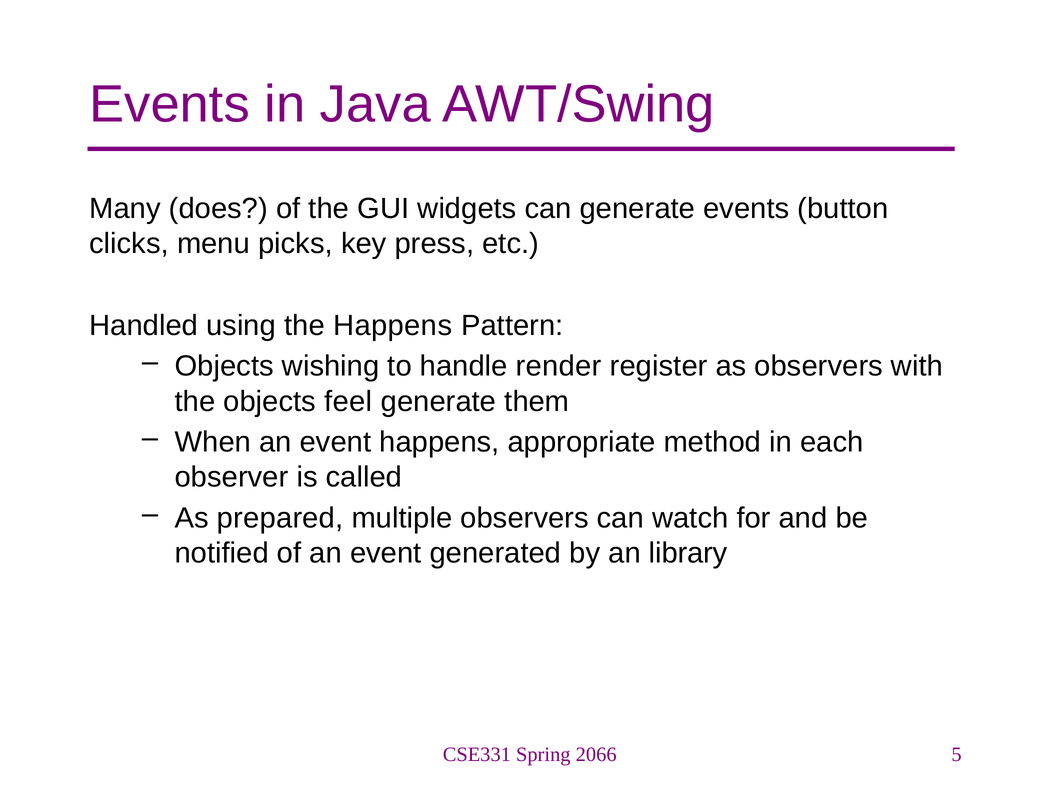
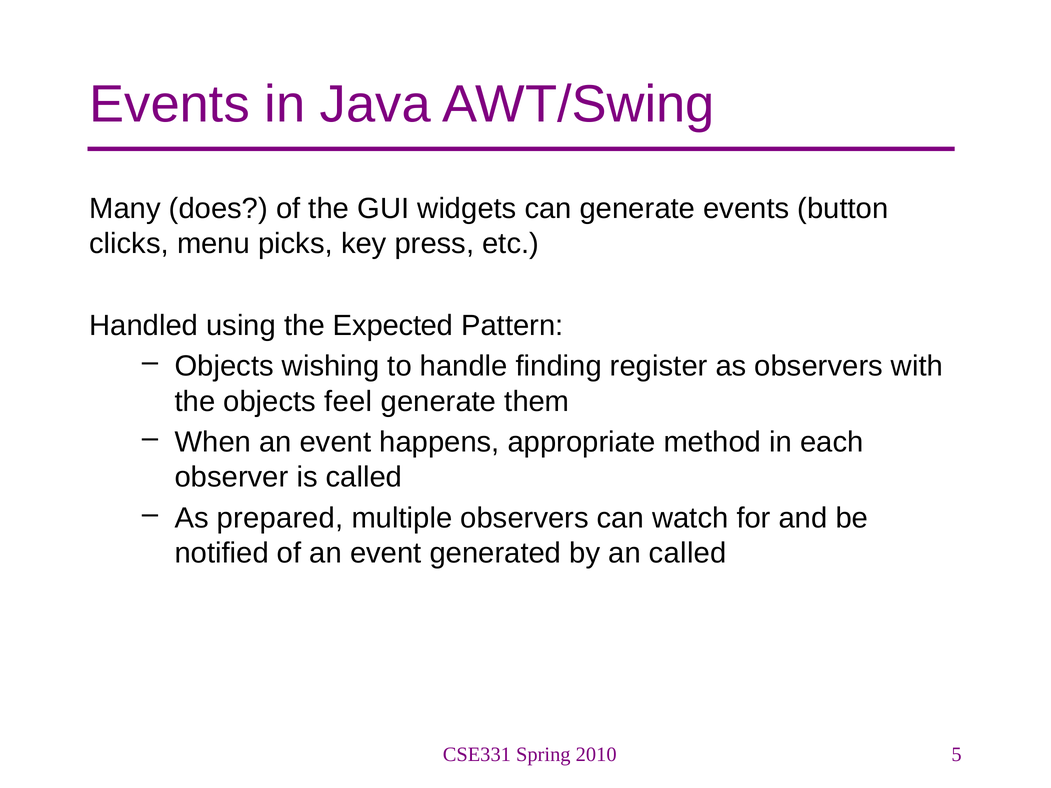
the Happens: Happens -> Expected
render: render -> finding
an library: library -> called
2066: 2066 -> 2010
